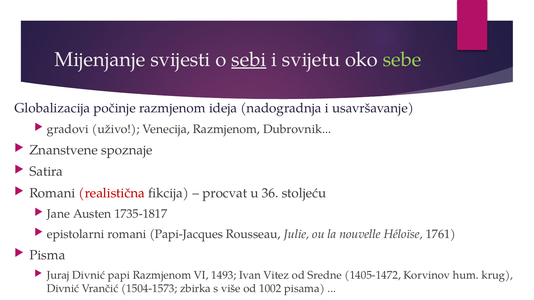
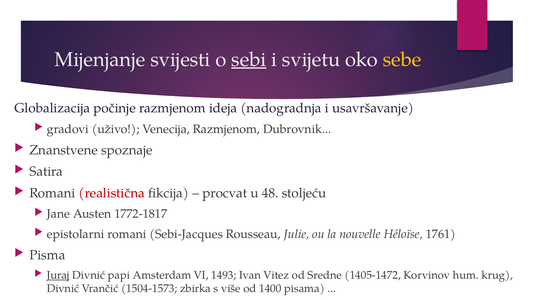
sebe colour: light green -> yellow
36: 36 -> 48
1735-1817: 1735-1817 -> 1772-1817
Papi-Jacques: Papi-Jacques -> Sebi-Jacques
Juraj underline: none -> present
papi Razmjenom: Razmjenom -> Amsterdam
1002: 1002 -> 1400
